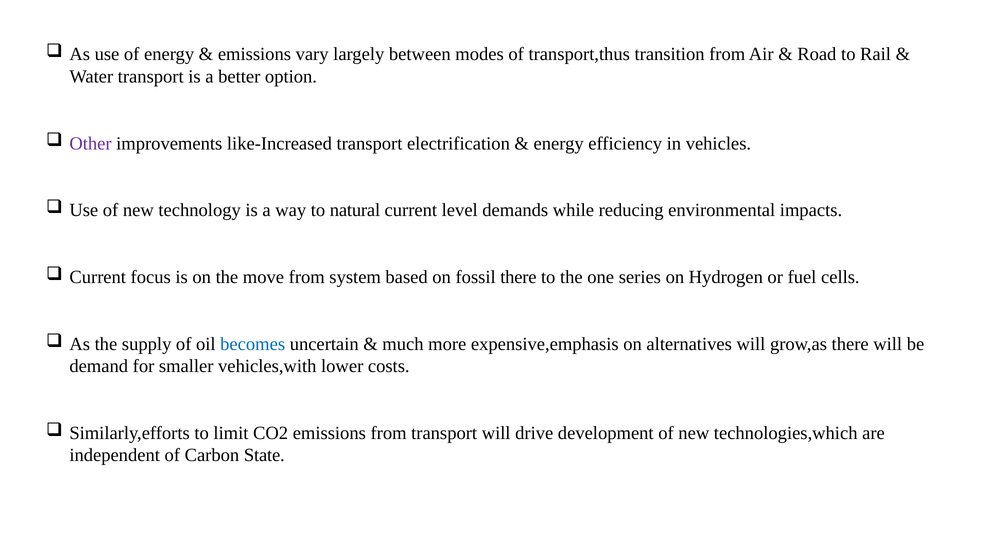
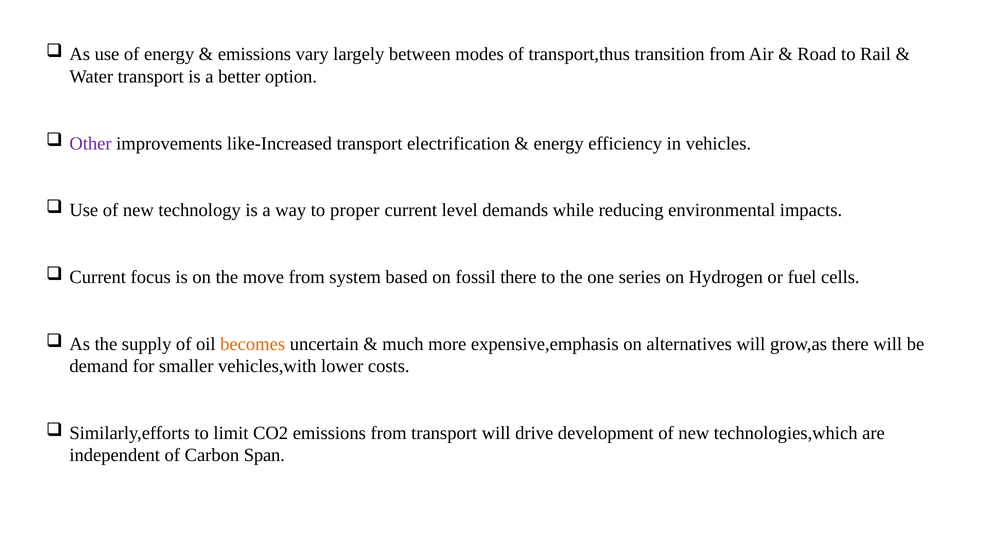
natural: natural -> proper
becomes colour: blue -> orange
State: State -> Span
